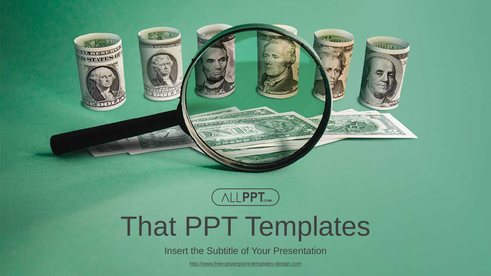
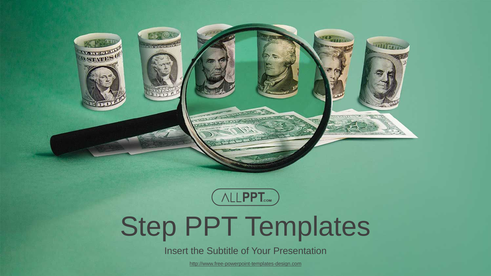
That: That -> Step
